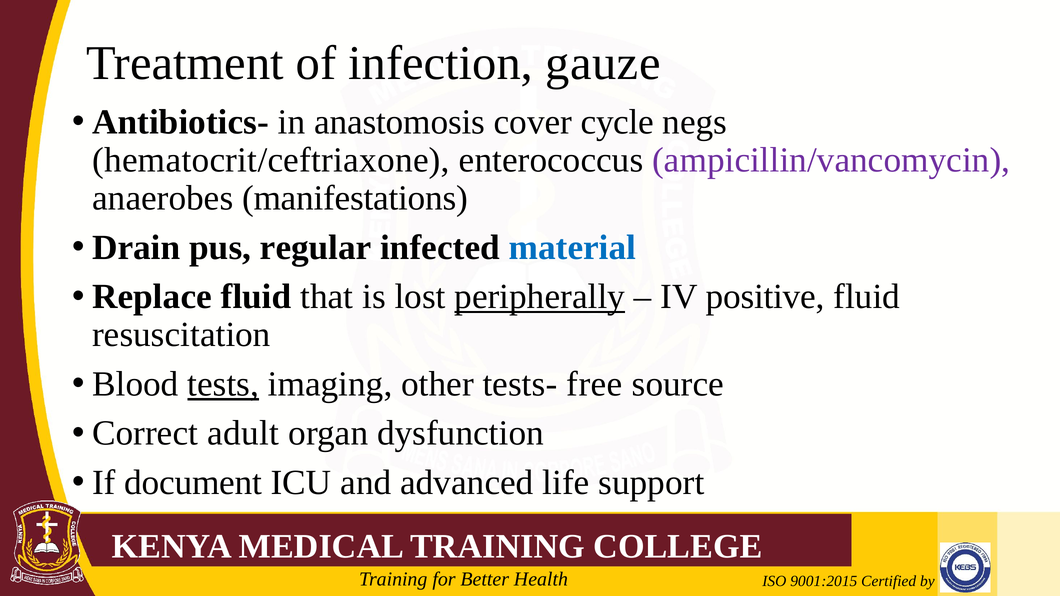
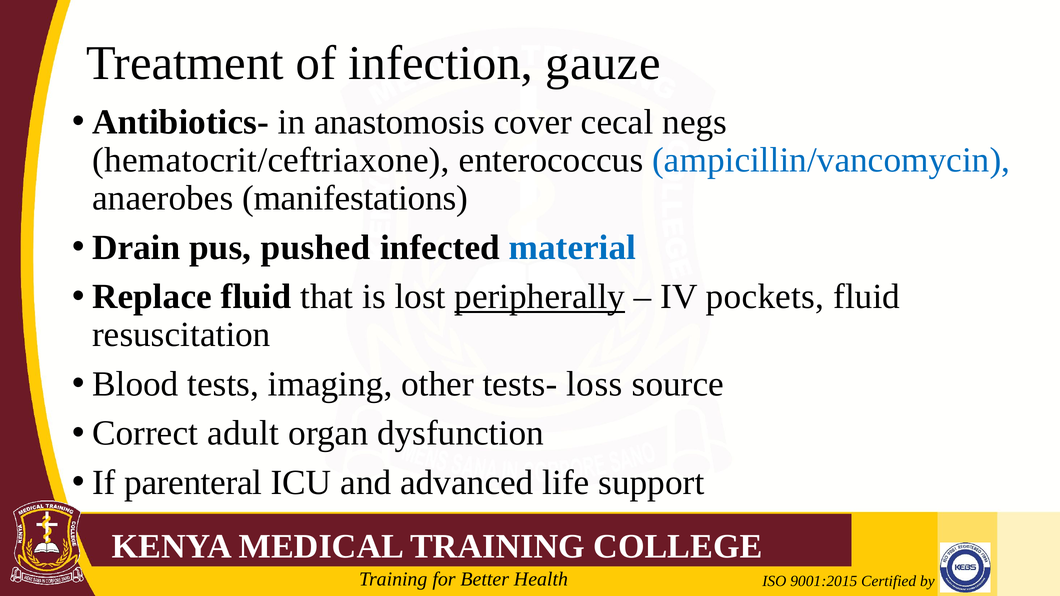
cycle: cycle -> cecal
ampicillin/vancomycin colour: purple -> blue
regular: regular -> pushed
positive: positive -> pockets
tests underline: present -> none
free: free -> loss
document: document -> parenteral
